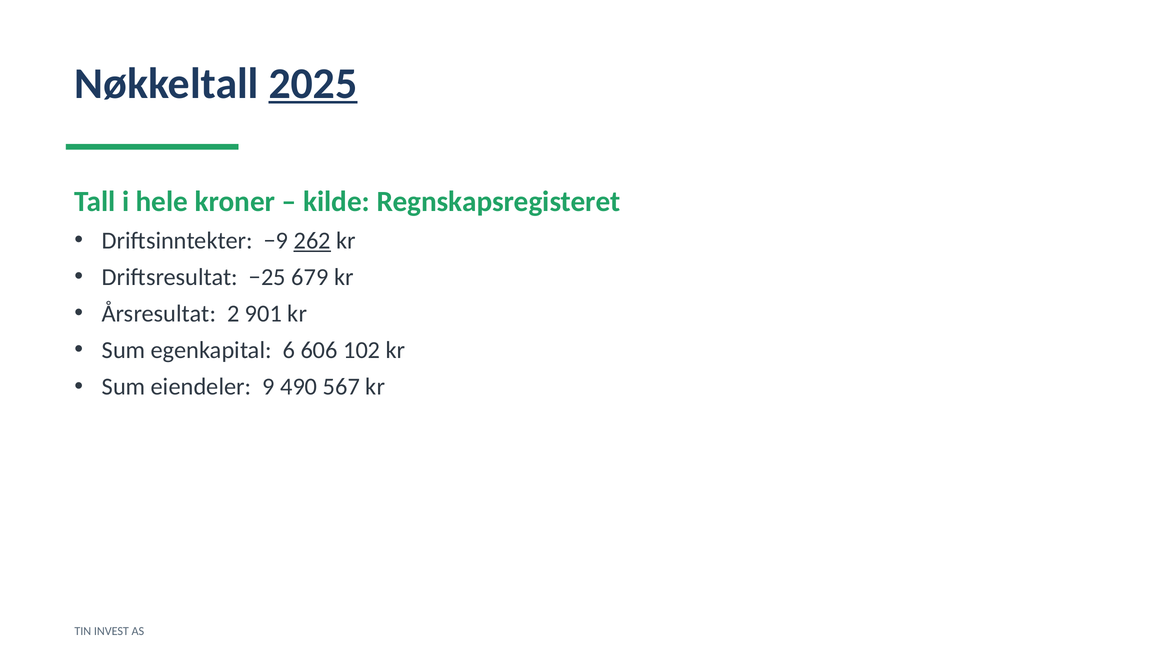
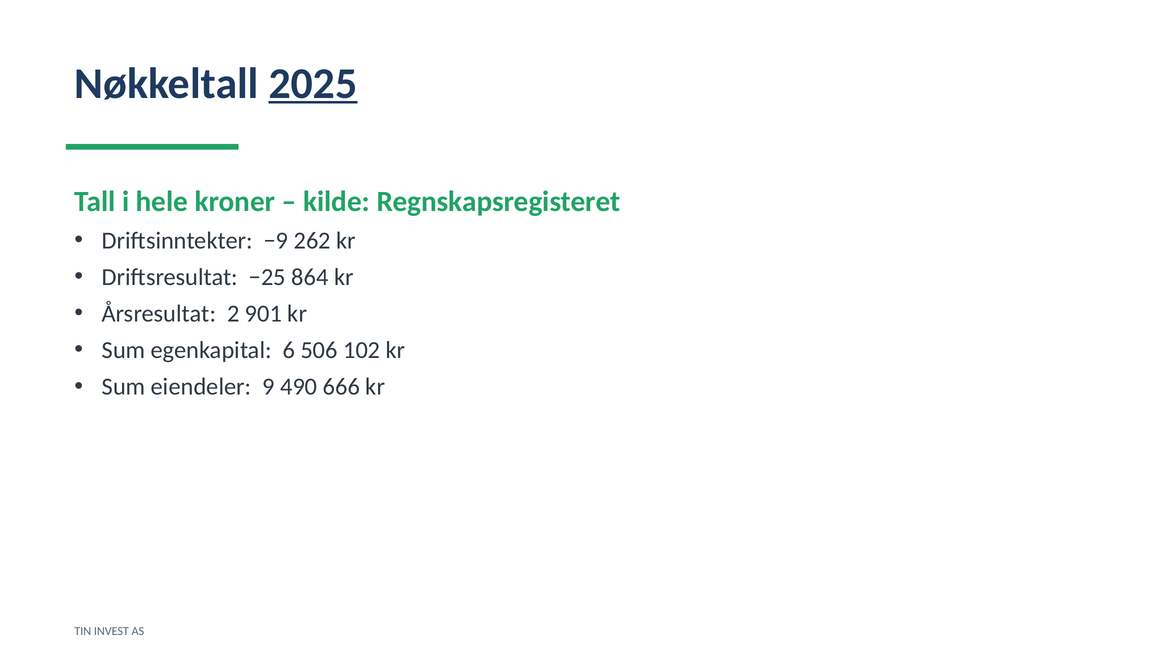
262 underline: present -> none
679: 679 -> 864
606: 606 -> 506
567: 567 -> 666
